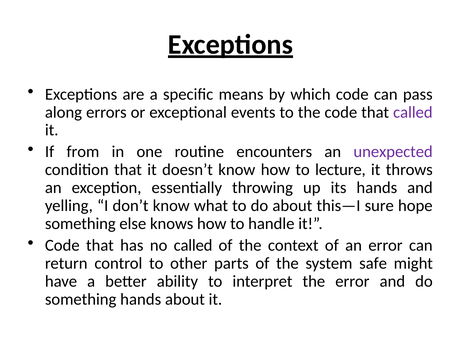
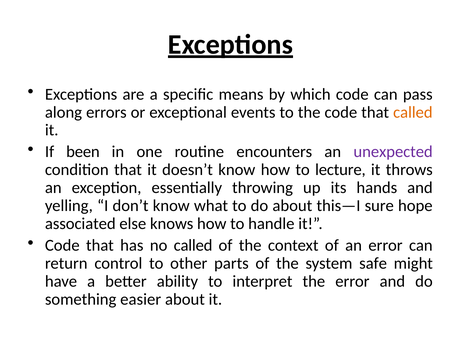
called at (413, 112) colour: purple -> orange
from: from -> been
something at (80, 224): something -> associated
something hands: hands -> easier
